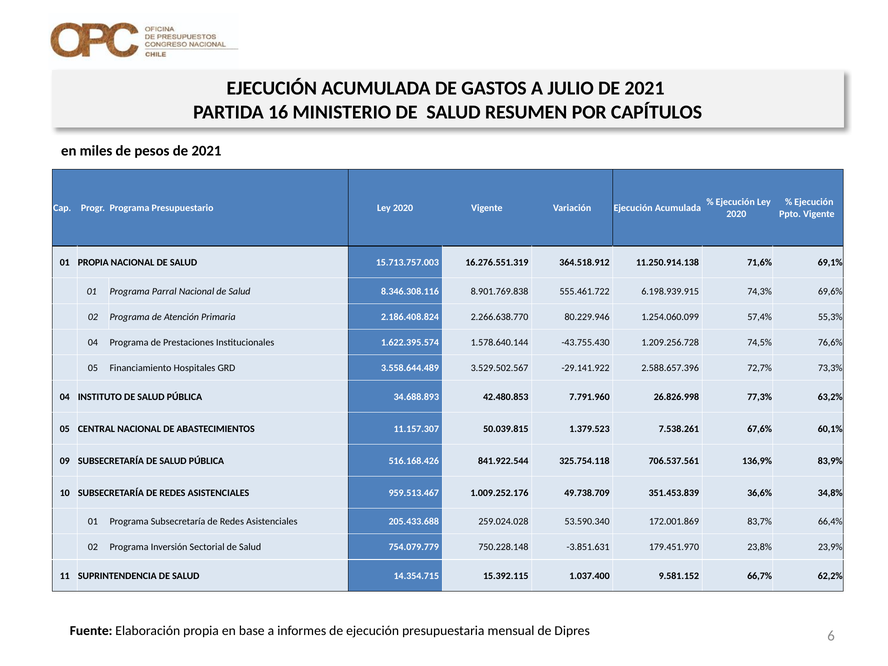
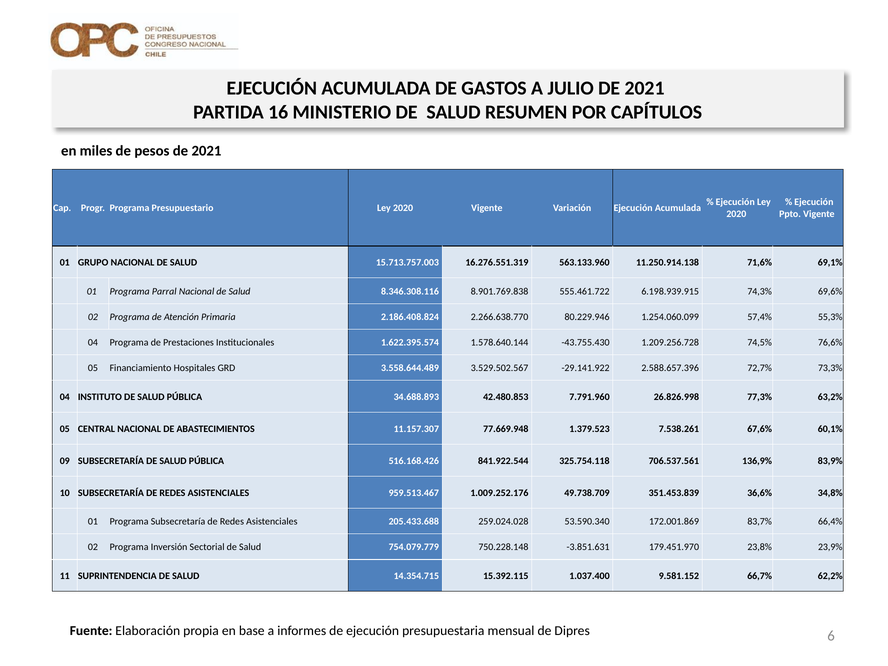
01 PROPIA: PROPIA -> GRUPO
364.518.912: 364.518.912 -> 563.133.960
50.039.815: 50.039.815 -> 77.669.948
